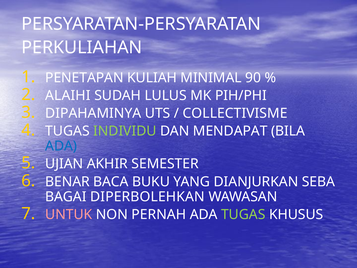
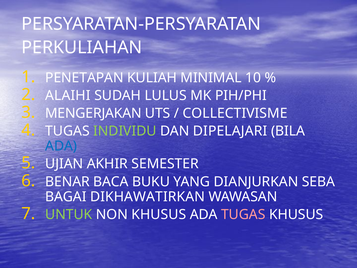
90: 90 -> 10
DIPAHAMINYA: DIPAHAMINYA -> MENGERJAKAN
MENDAPAT: MENDAPAT -> DIPELAJARI
DIPERBOLEHKAN: DIPERBOLEHKAN -> DIKHAWATIRKAN
UNTUK colour: pink -> light green
NON PERNAH: PERNAH -> KHUSUS
TUGAS at (243, 214) colour: light green -> pink
